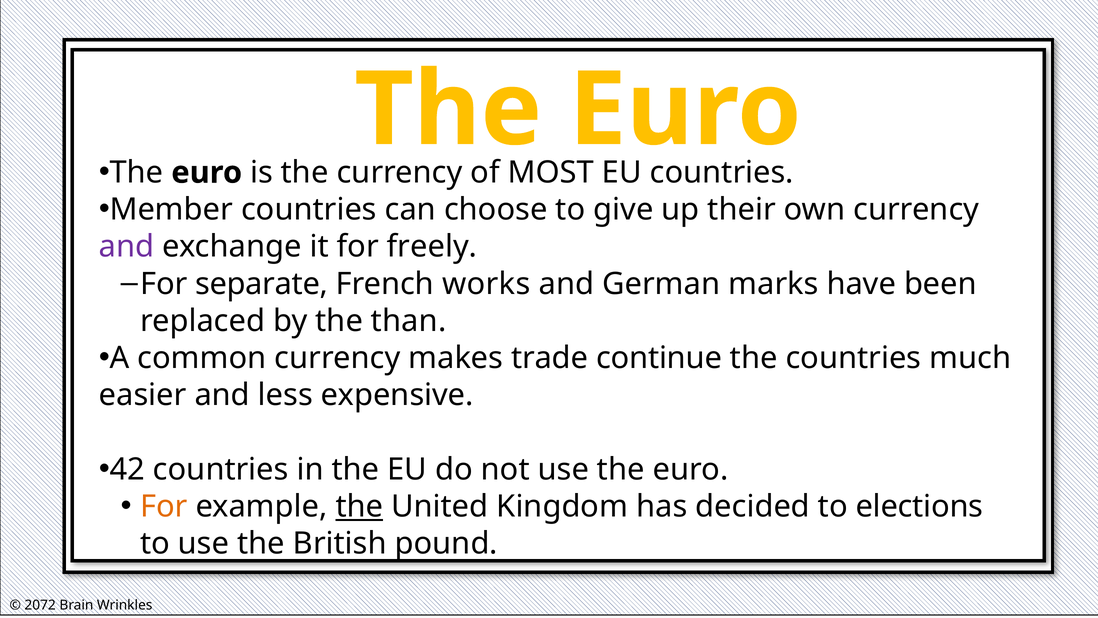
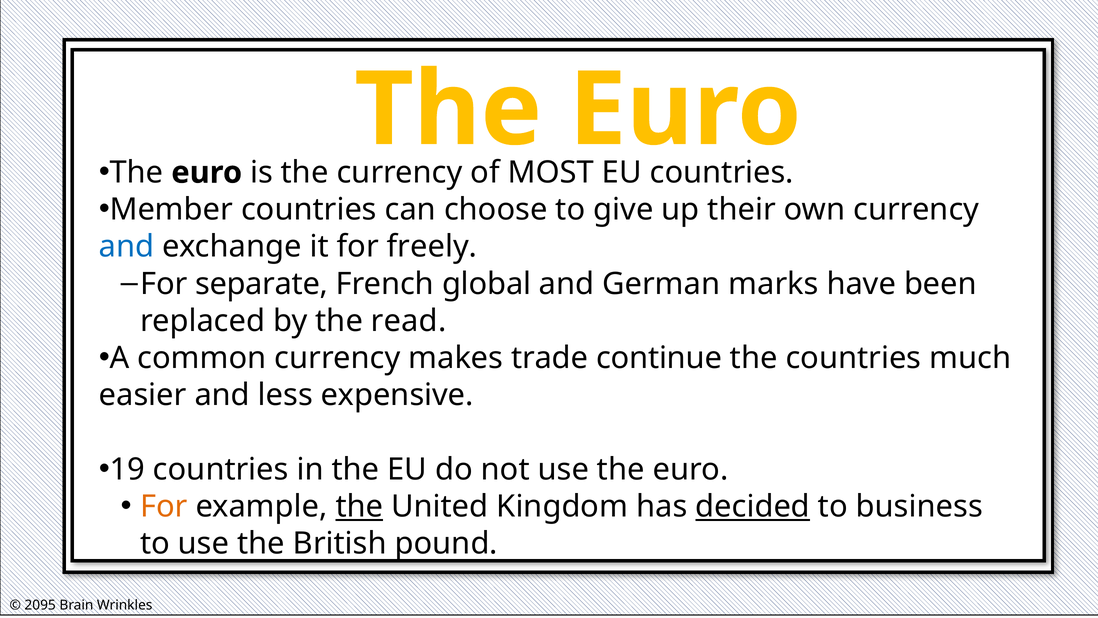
and at (127, 247) colour: purple -> blue
works: works -> global
than: than -> read
42: 42 -> 19
decided underline: none -> present
elections: elections -> business
2072: 2072 -> 2095
